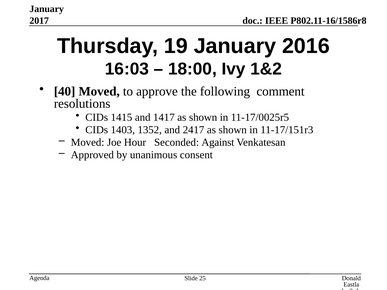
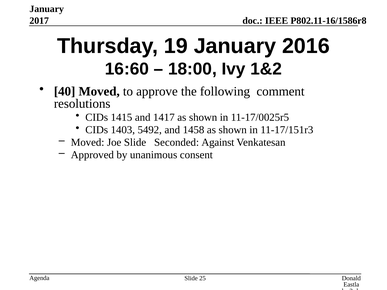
16:03: 16:03 -> 16:60
1352: 1352 -> 5492
2417: 2417 -> 1458
Joe Hour: Hour -> Slide
